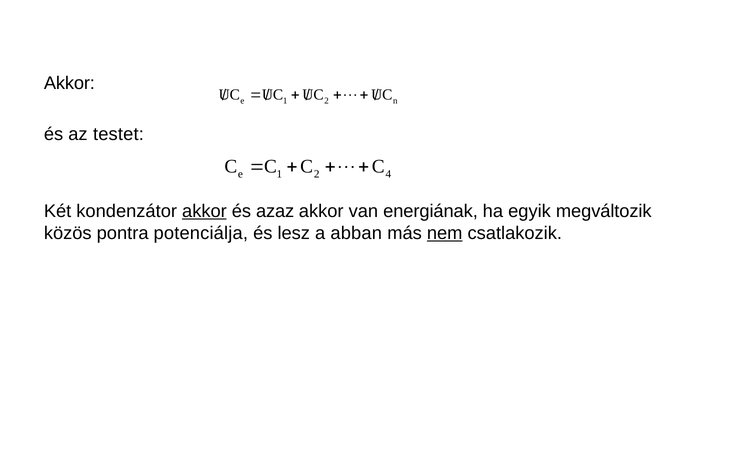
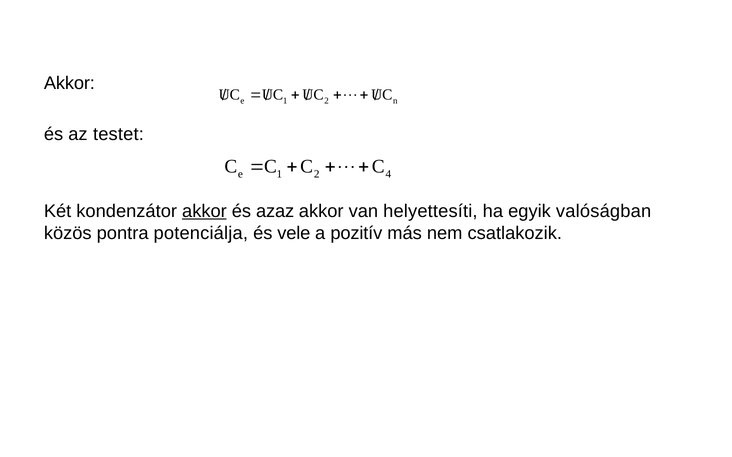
energiának: energiának -> helyettesíti
megváltozik: megváltozik -> valóságban
lesz: lesz -> vele
abban: abban -> pozitív
nem underline: present -> none
